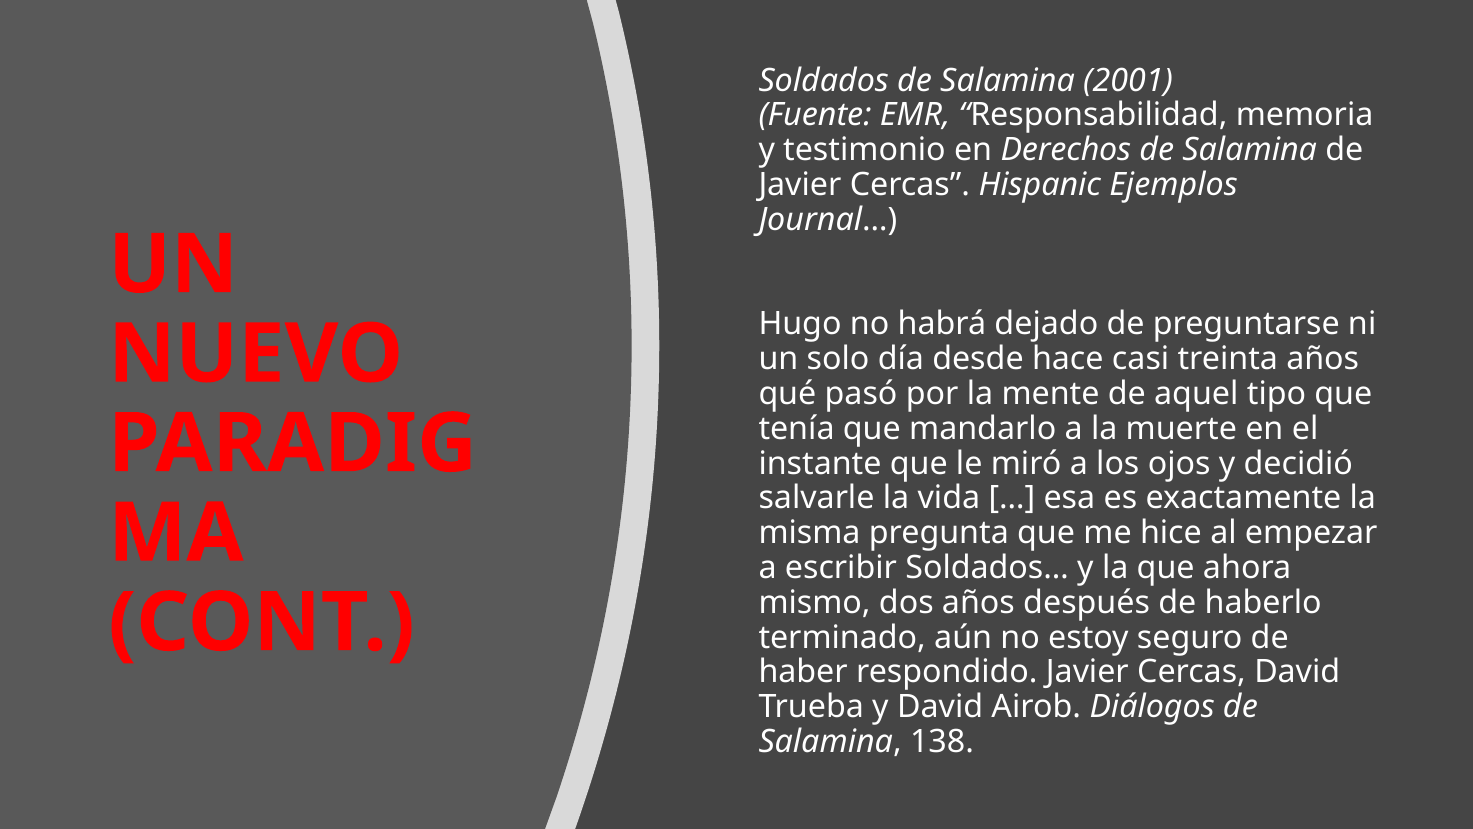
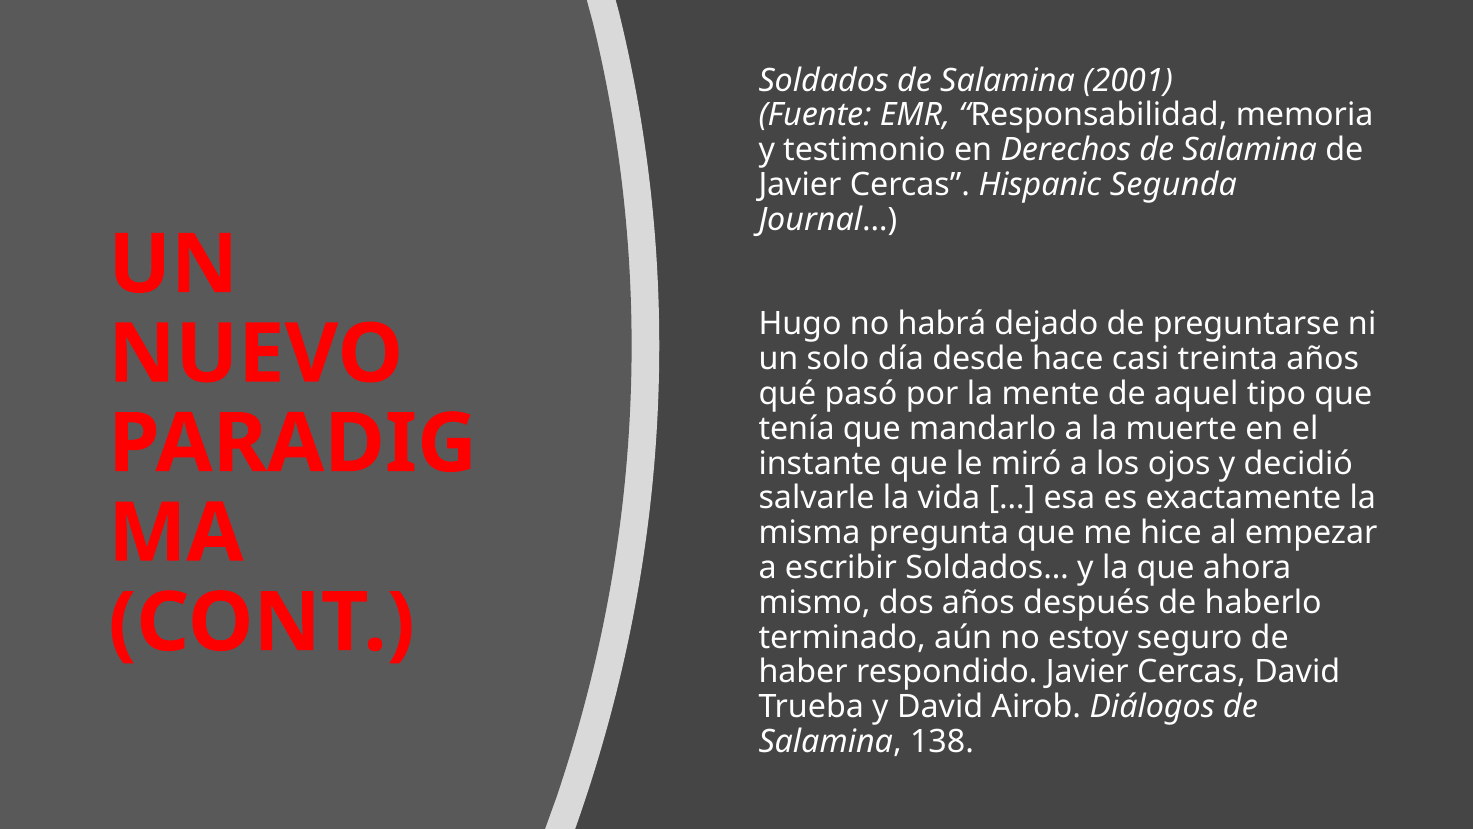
Ejemplos: Ejemplos -> Segunda
